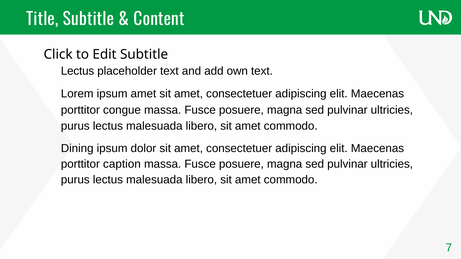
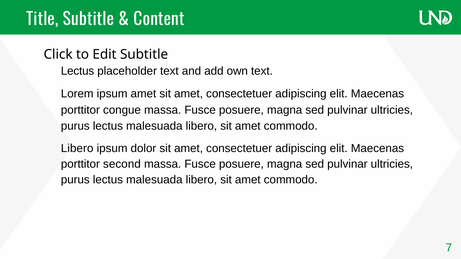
Dining at (77, 149): Dining -> Libero
caption: caption -> second
